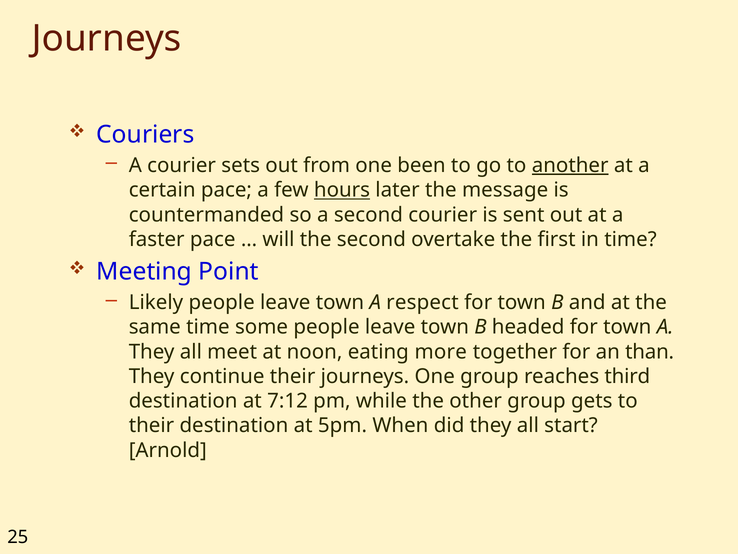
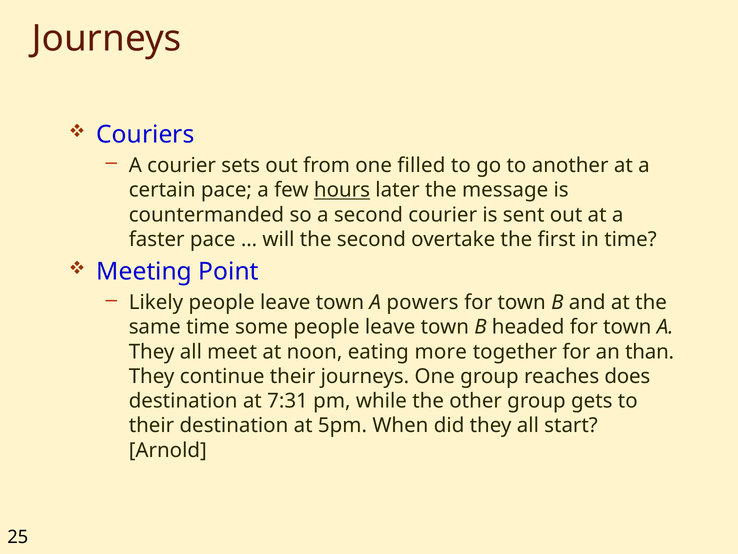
been: been -> filled
another underline: present -> none
respect: respect -> powers
third: third -> does
7:12: 7:12 -> 7:31
